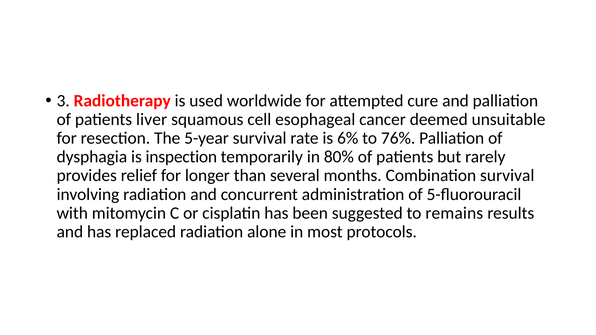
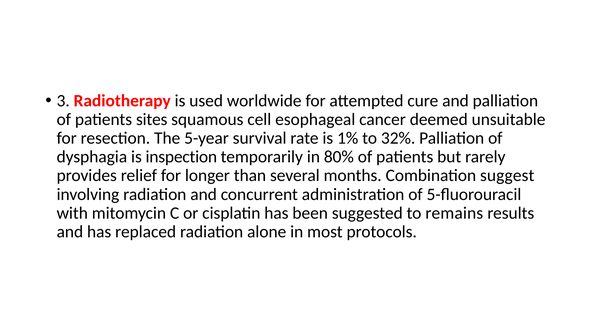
liver: liver -> sites
6%: 6% -> 1%
76%: 76% -> 32%
Combination survival: survival -> suggest
